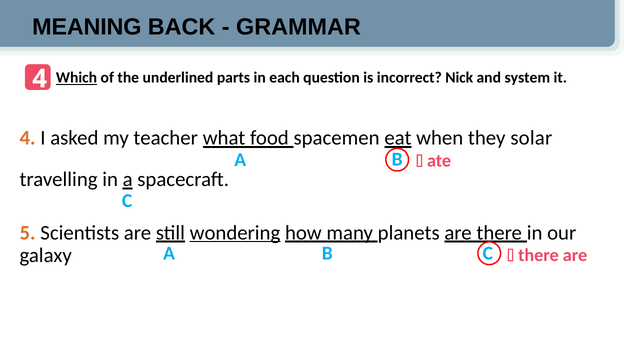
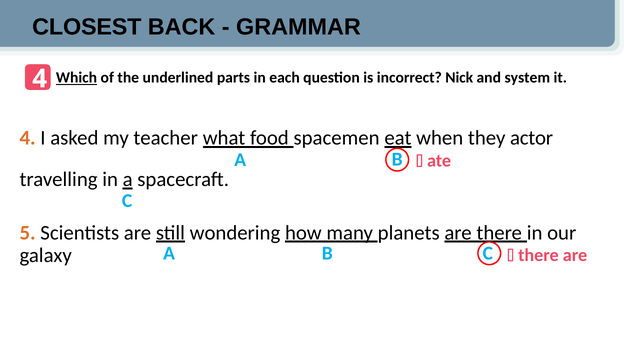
MEANING: MEANING -> CLOSEST
solar: solar -> actor
wondering underline: present -> none
